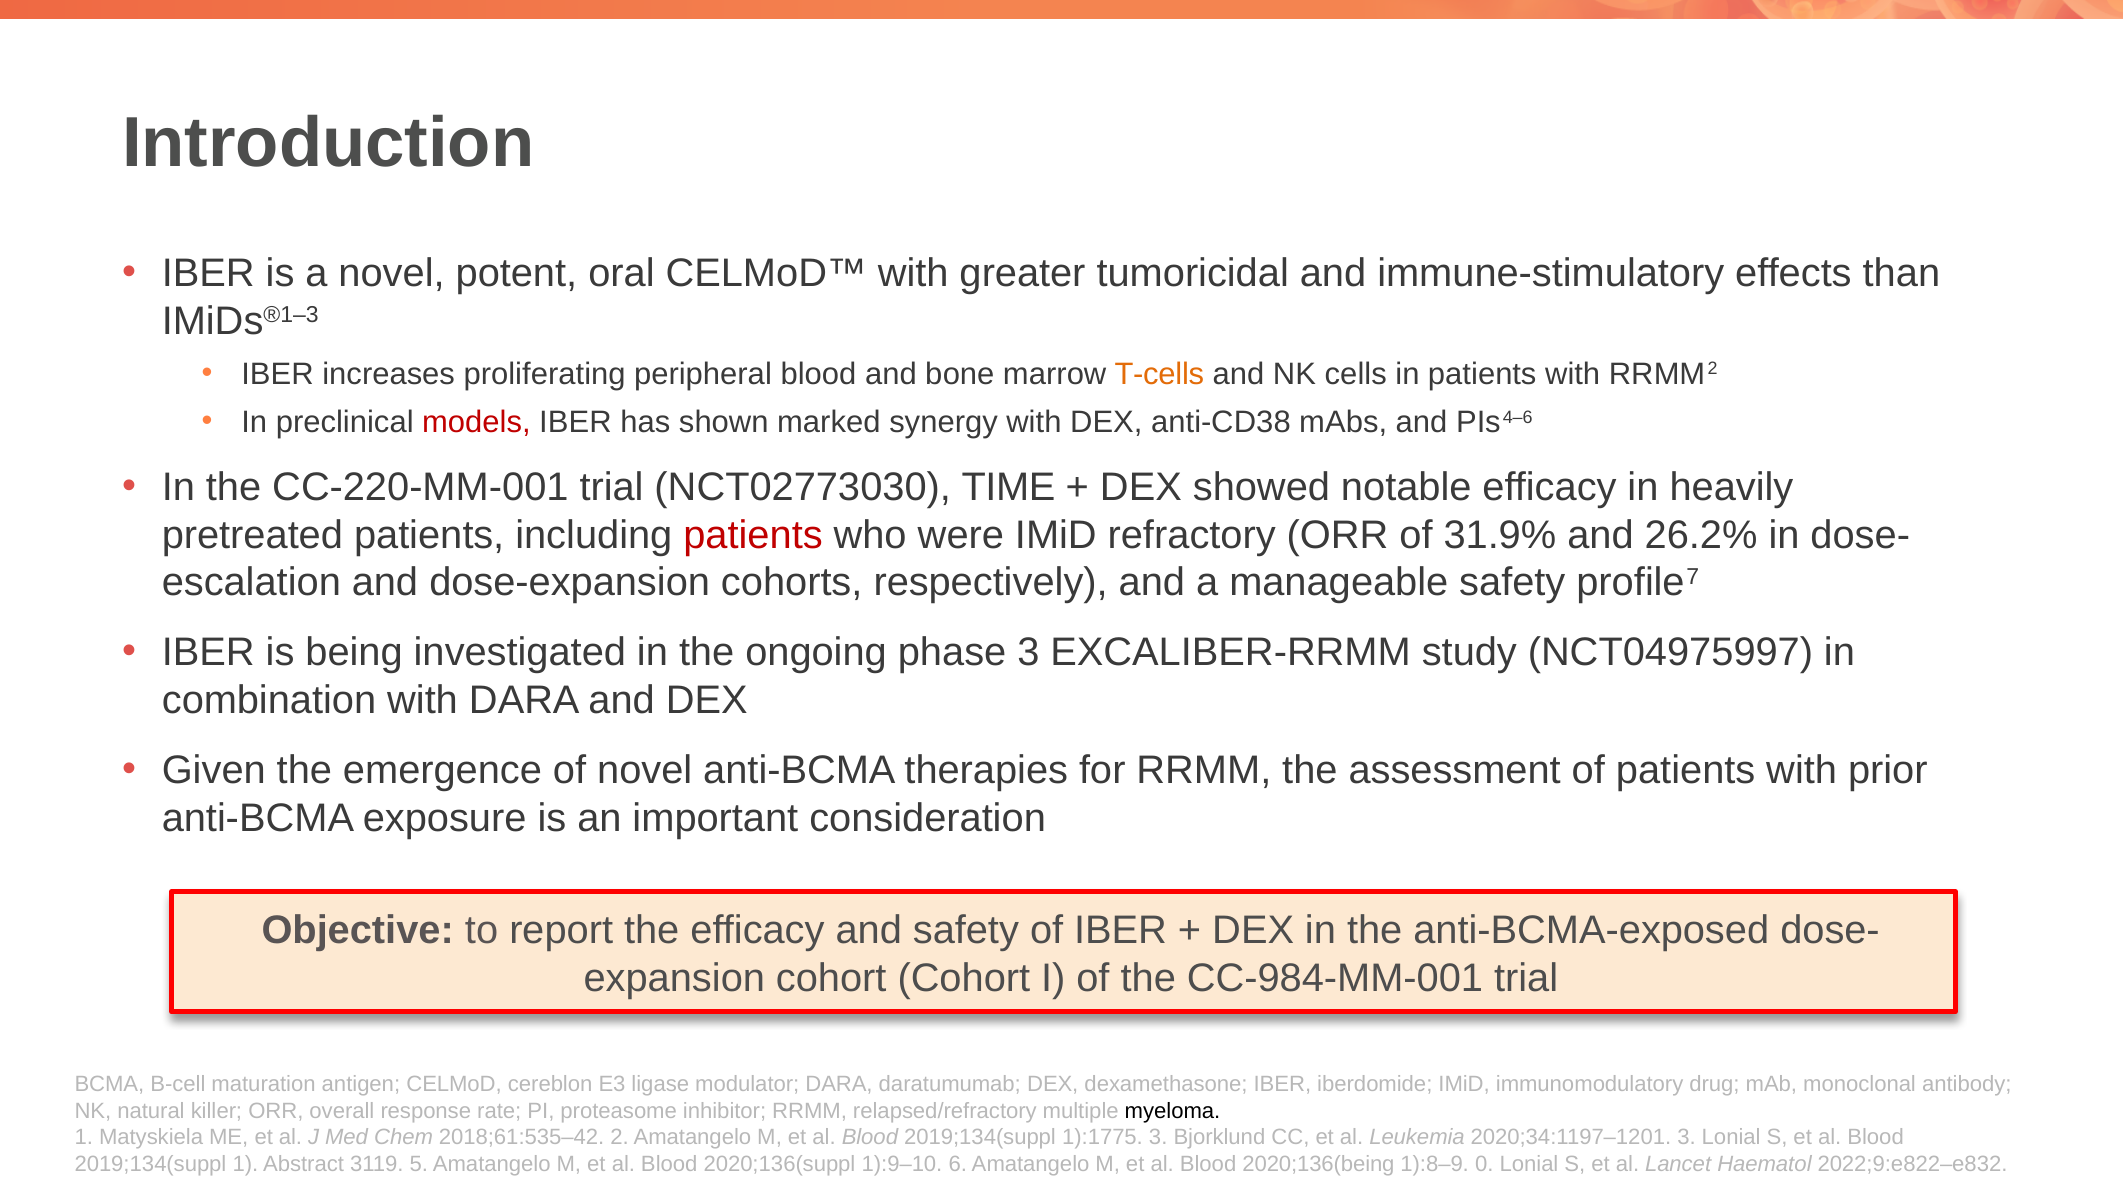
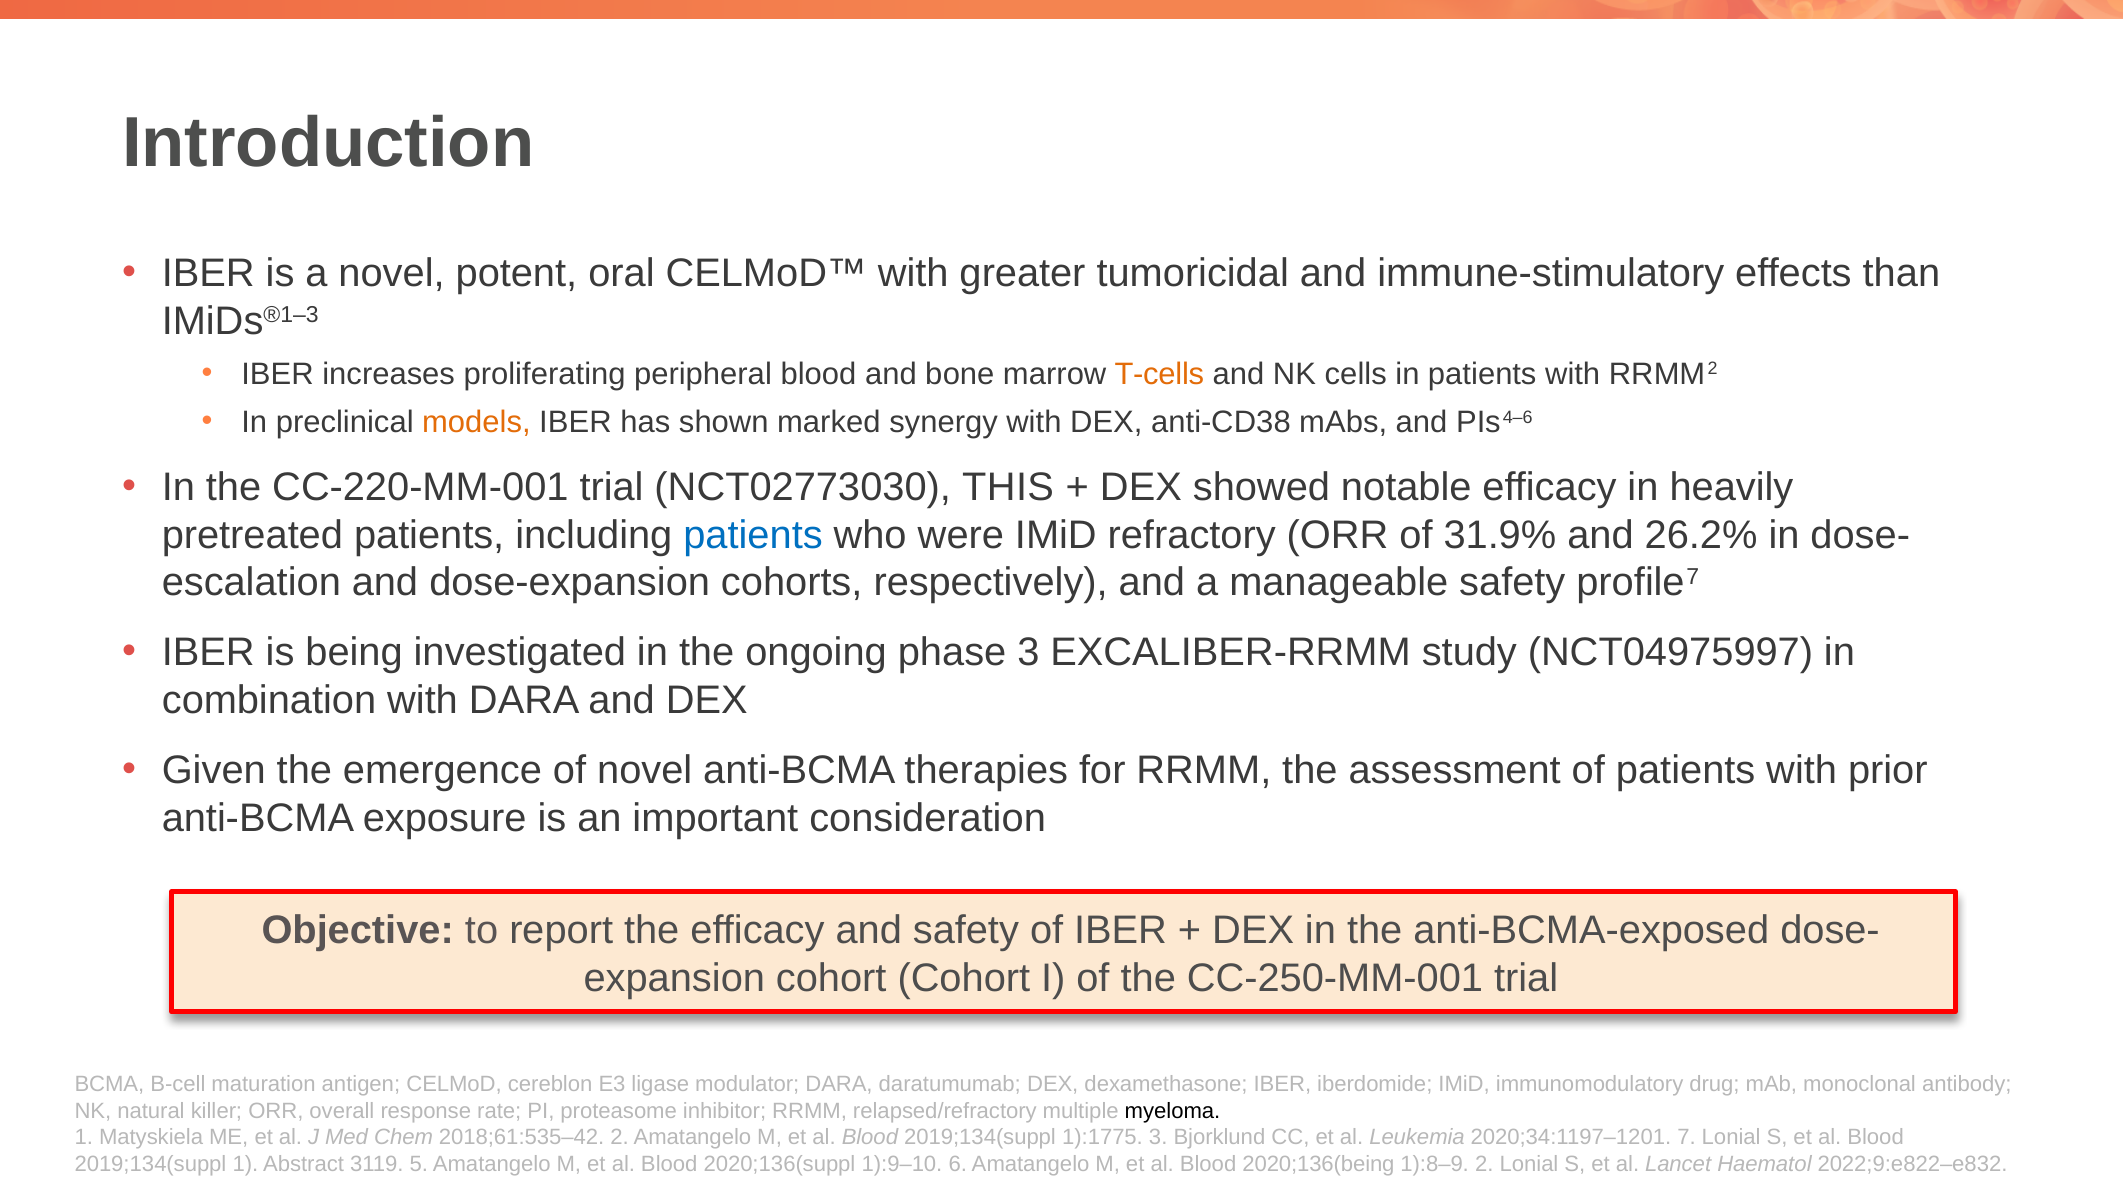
models colour: red -> orange
TIME: TIME -> THIS
patients at (753, 535) colour: red -> blue
CC-984-MM-001: CC-984-MM-001 -> CC-250-MM-001
2020;34:1197–1201 3: 3 -> 7
1):8–9 0: 0 -> 2
